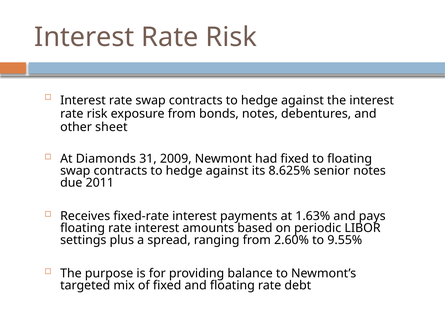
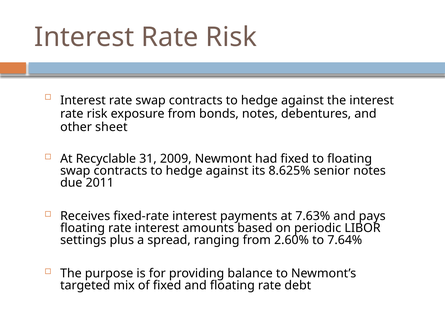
Diamonds: Diamonds -> Recyclable
1.63%: 1.63% -> 7.63%
9.55%: 9.55% -> 7.64%
